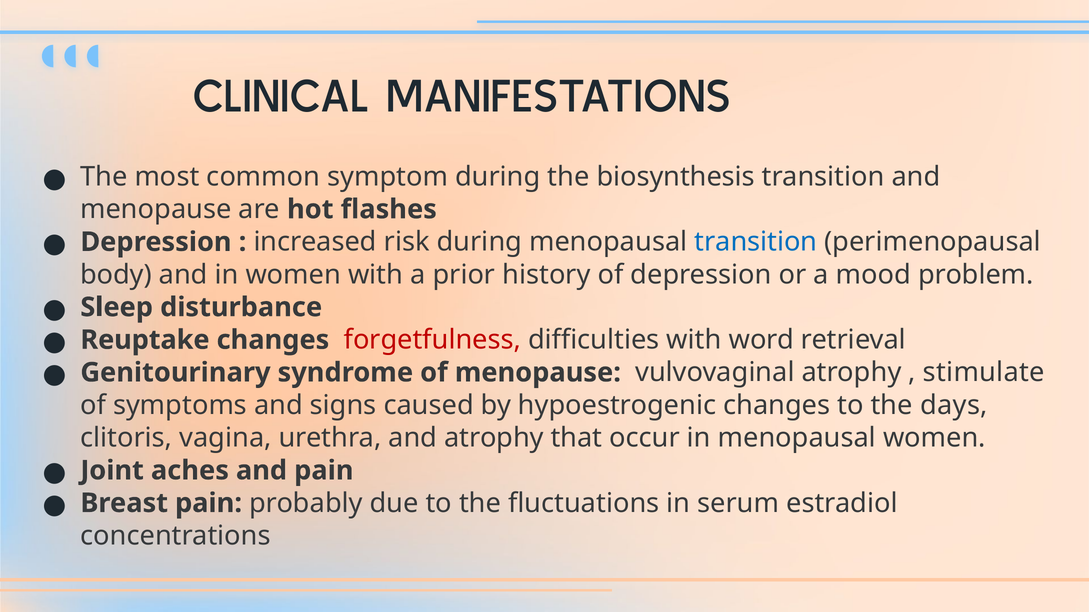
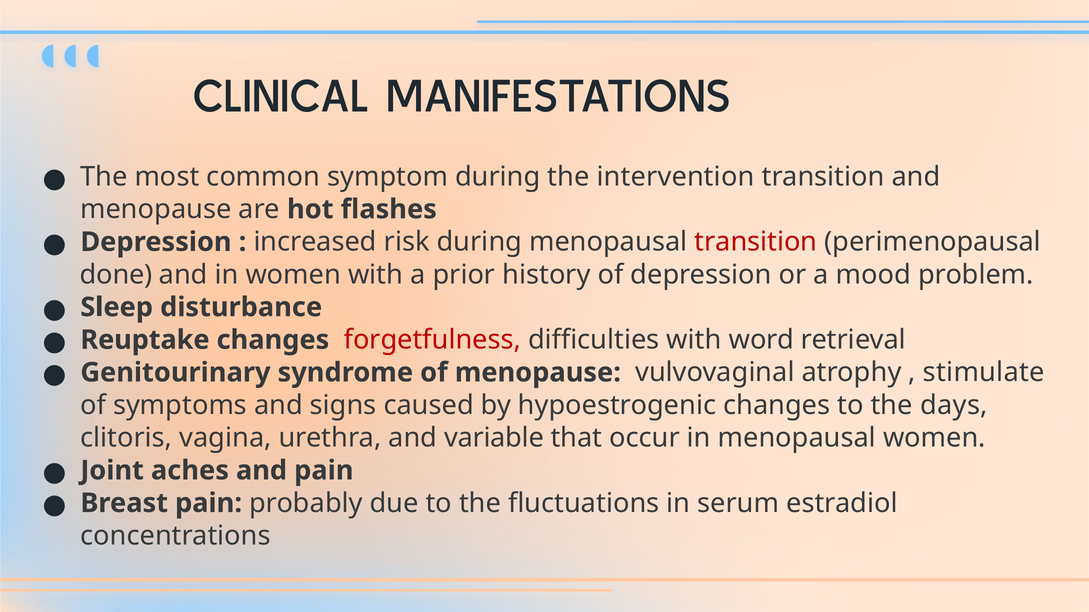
biosynthesis: biosynthesis -> intervention
transition at (756, 242) colour: blue -> red
body: body -> done
and atrophy: atrophy -> variable
